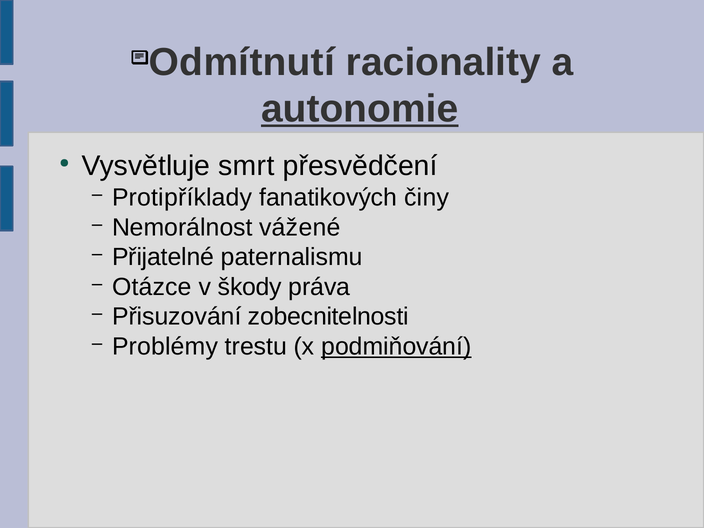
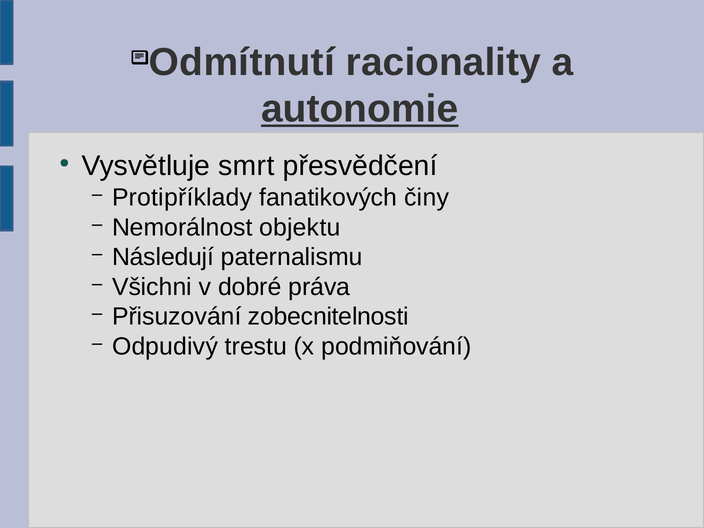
vážené: vážené -> objektu
Přijatelné: Přijatelné -> Následují
Otázce: Otázce -> Všichni
škody: škody -> dobré
Problémy: Problémy -> Odpudivý
podmiňování underline: present -> none
